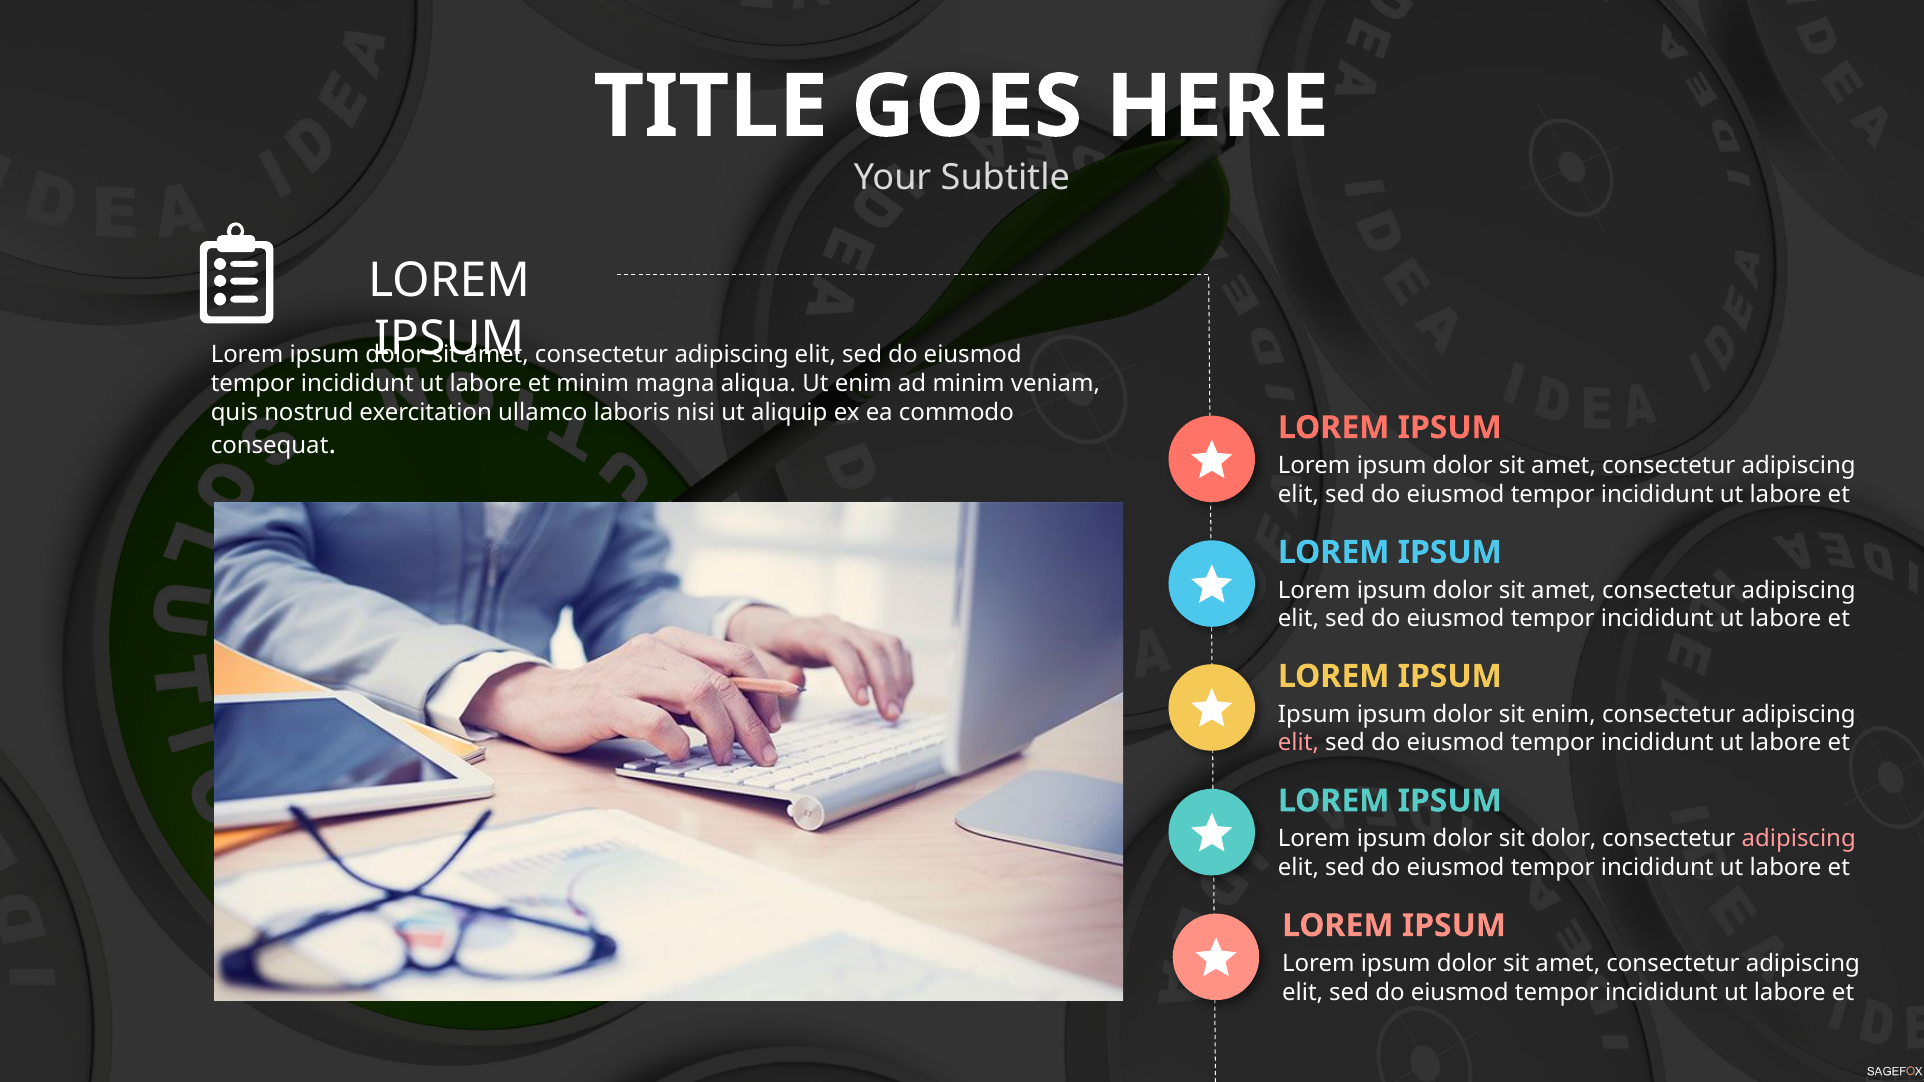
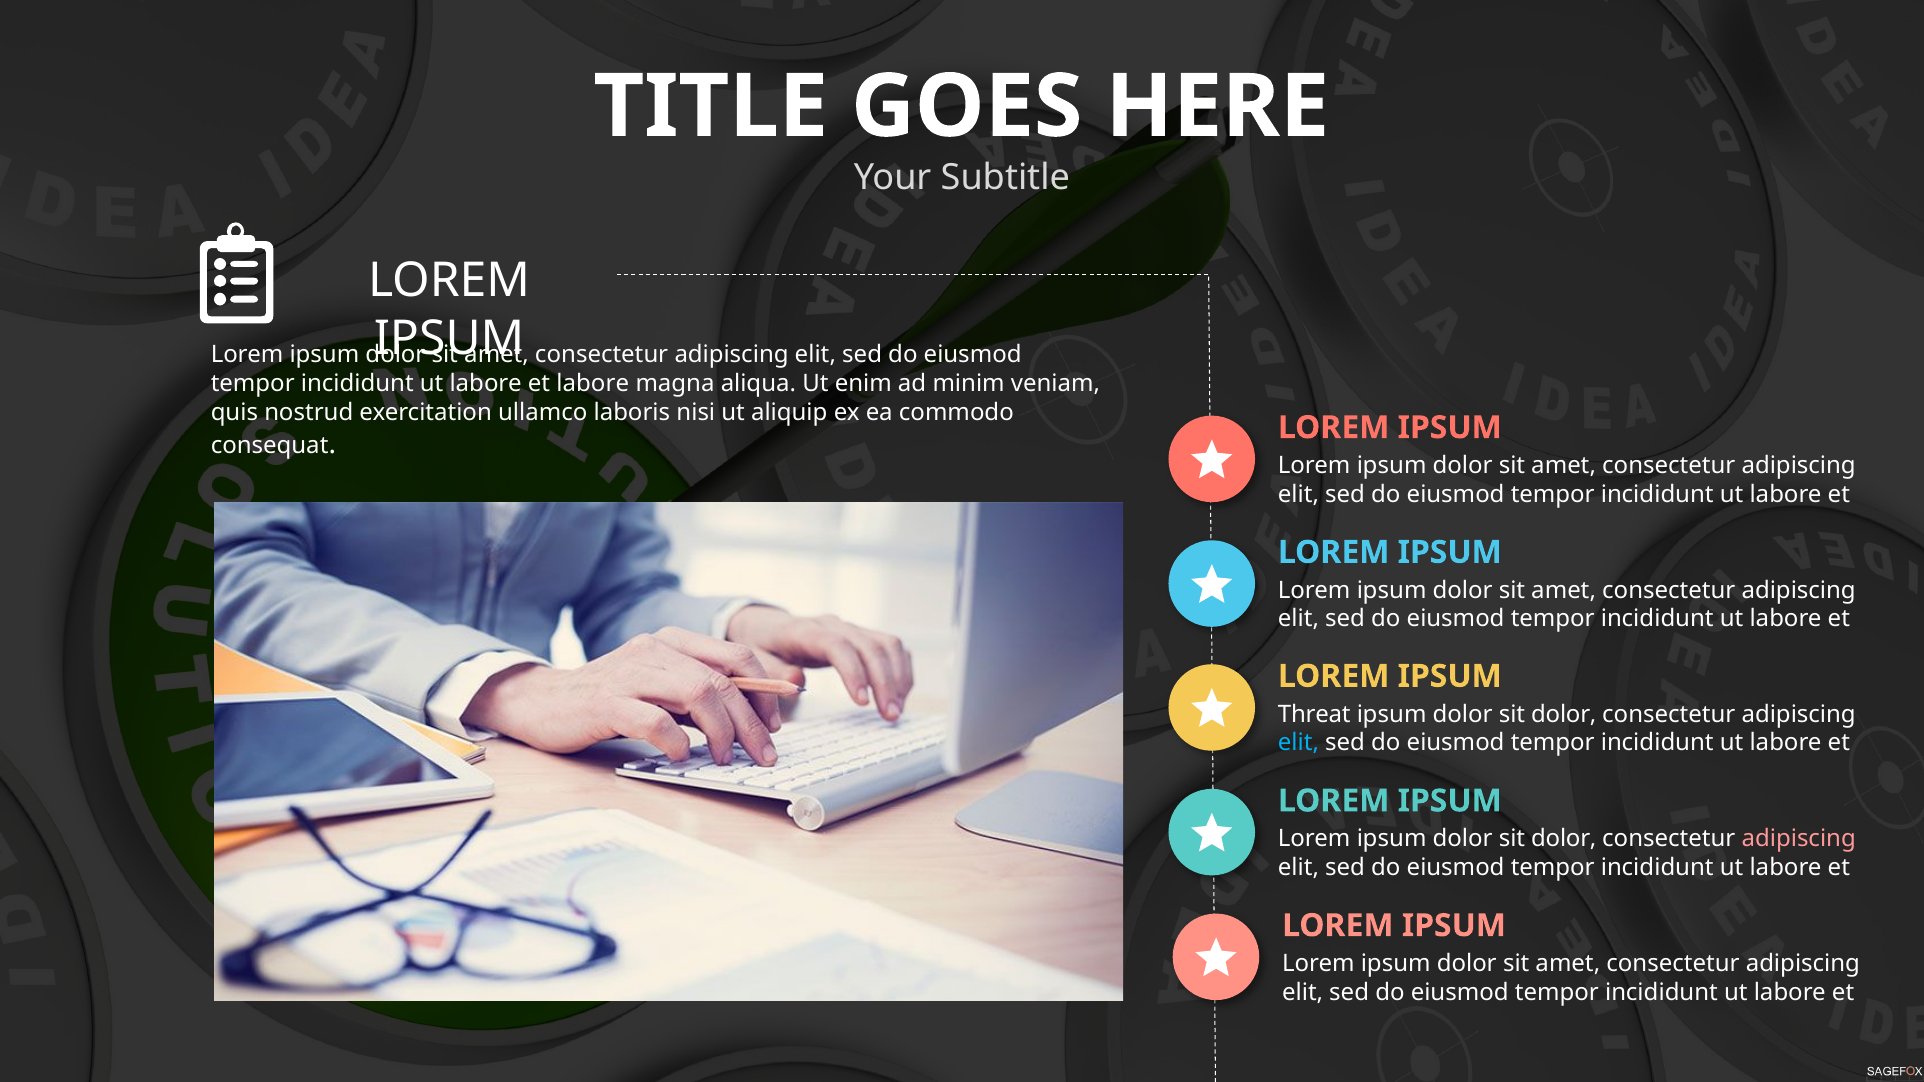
et minim: minim -> labore
Ipsum at (1314, 714): Ipsum -> Threat
enim at (1564, 714): enim -> dolor
elit at (1298, 743) colour: pink -> light blue
